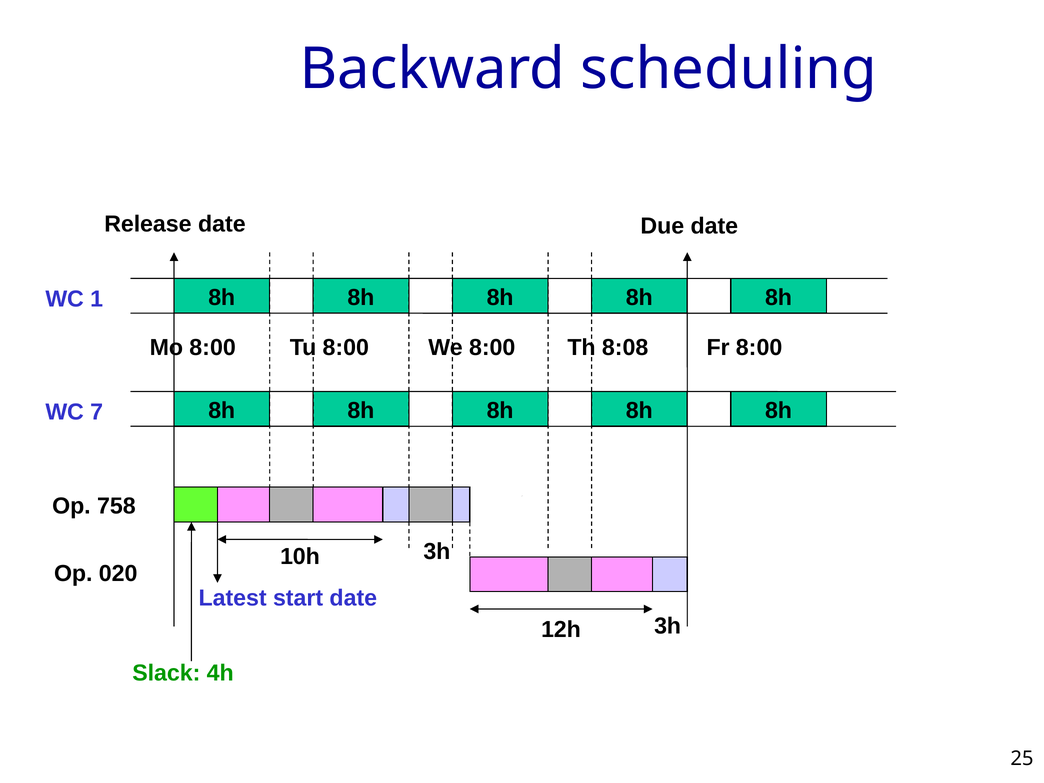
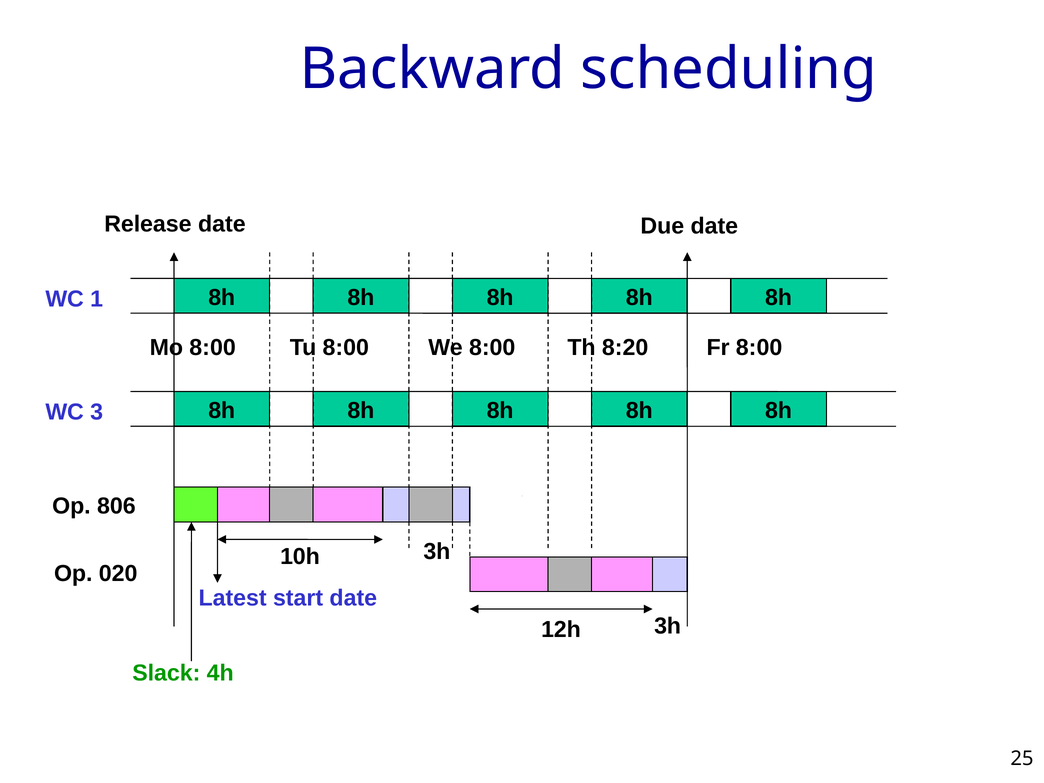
8:08: 8:08 -> 8:20
7: 7 -> 3
758: 758 -> 806
